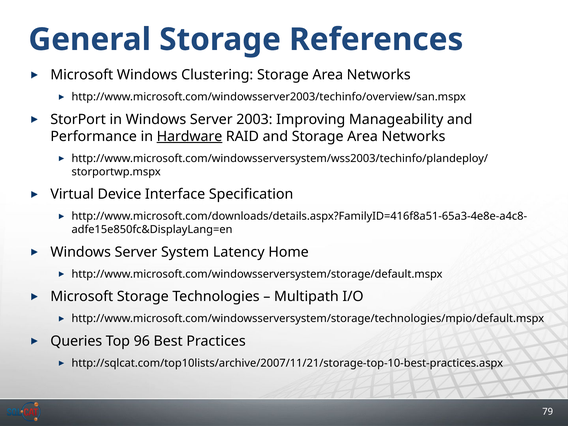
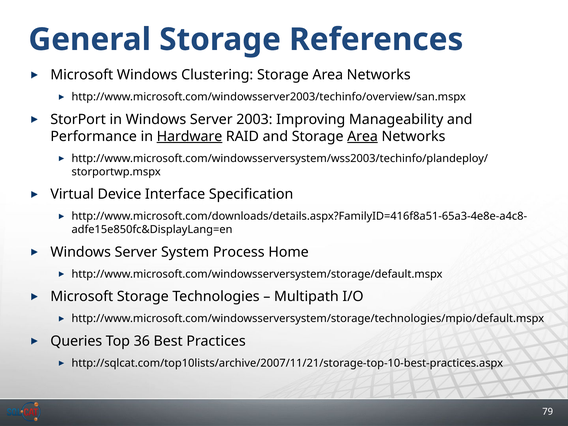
Area at (363, 136) underline: none -> present
Latency: Latency -> Process
96: 96 -> 36
